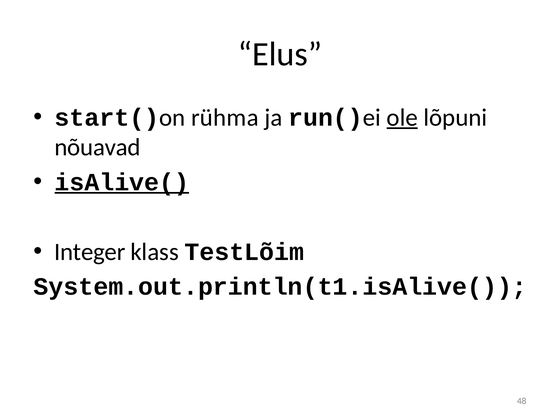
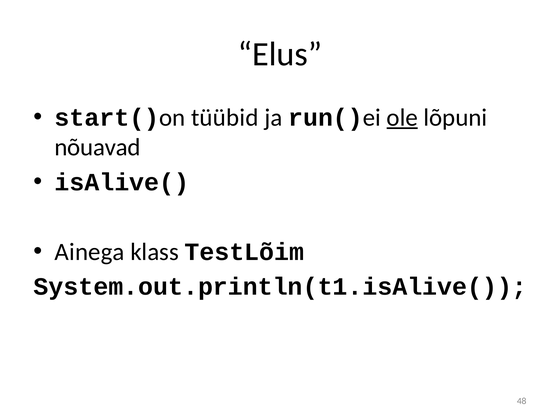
rühma: rühma -> tüübid
isAlive( underline: present -> none
Integer: Integer -> Ainega
